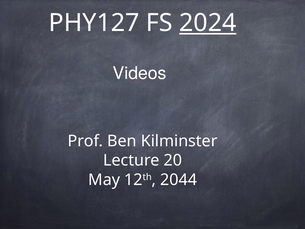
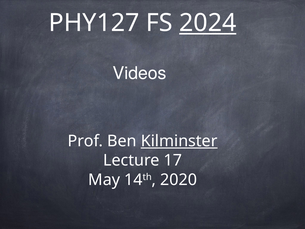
Kilminster underline: none -> present
20: 20 -> 17
12: 12 -> 14
2044: 2044 -> 2020
